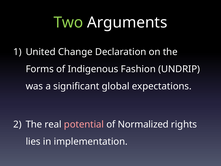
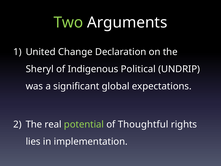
Forms: Forms -> Sheryl
Fashion: Fashion -> Political
potential colour: pink -> light green
Normalized: Normalized -> Thoughtful
